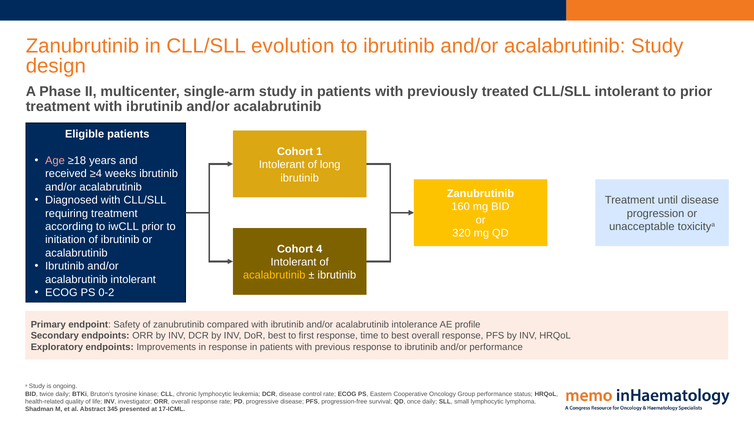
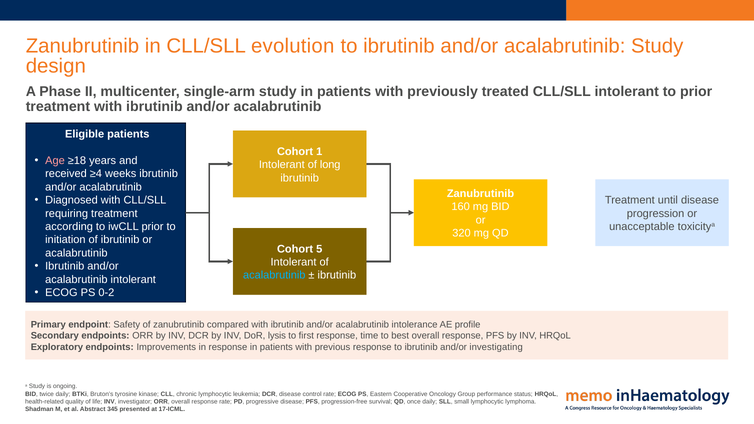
4: 4 -> 5
acalabrutinib at (274, 275) colour: yellow -> light blue
DoR best: best -> lysis
and/or performance: performance -> investigating
